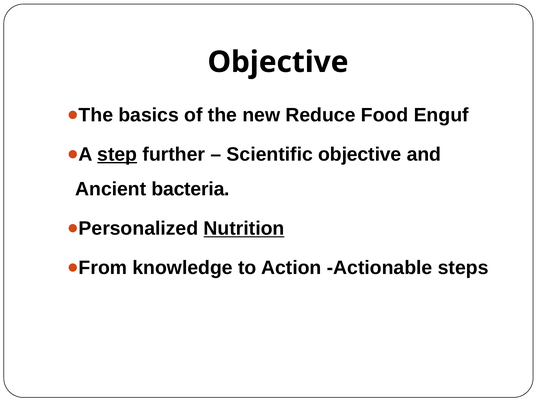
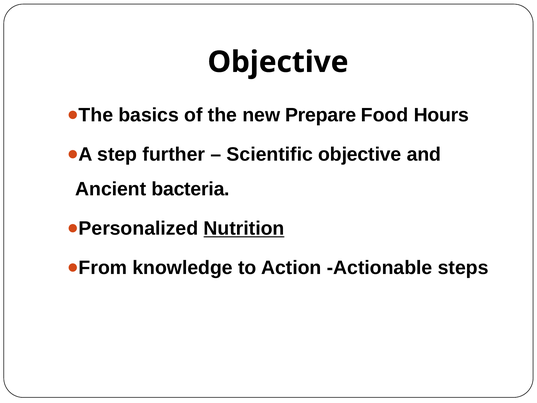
Reduce: Reduce -> Prepare
Enguf: Enguf -> Hours
step underline: present -> none
